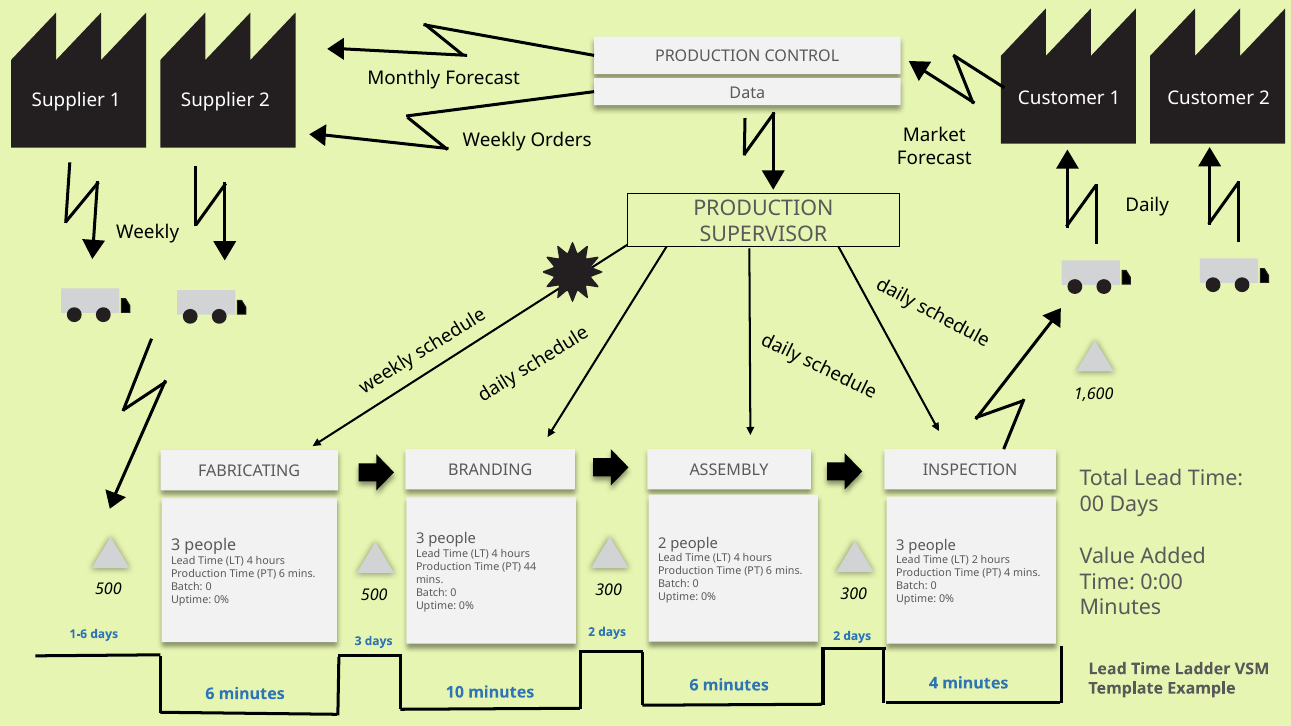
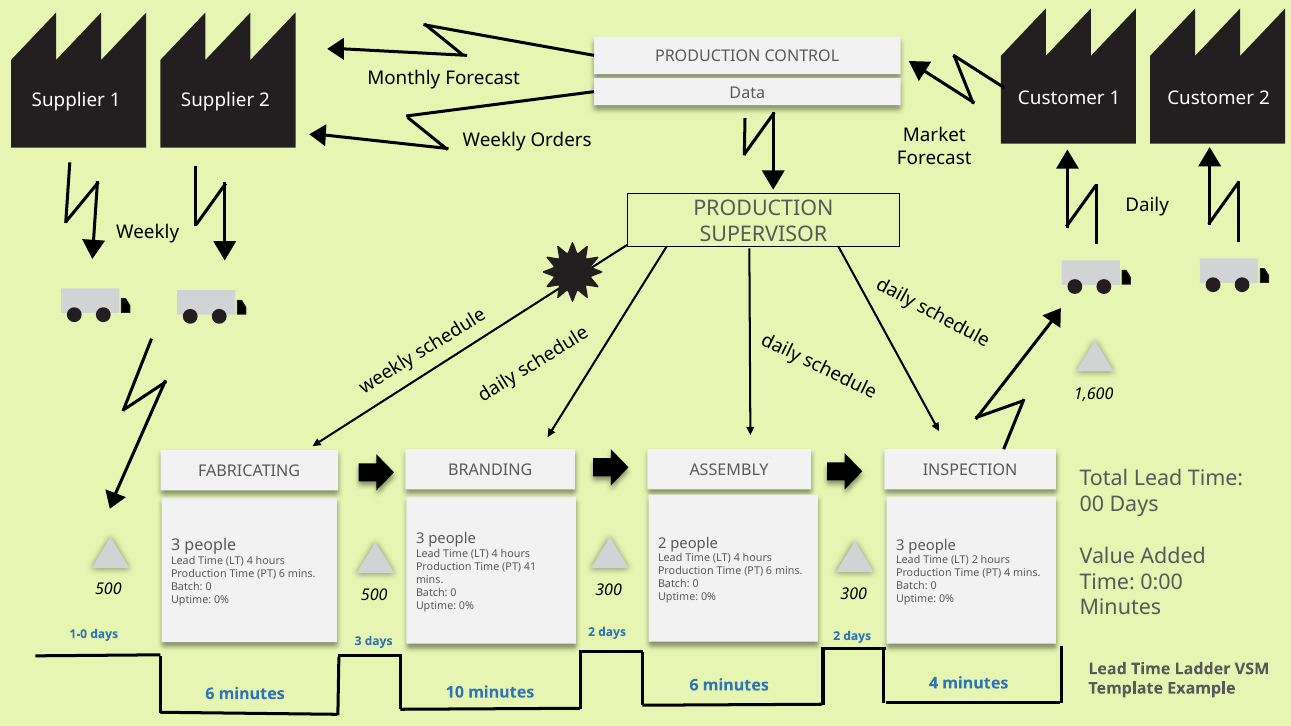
44: 44 -> 41
1-6: 1-6 -> 1-0
